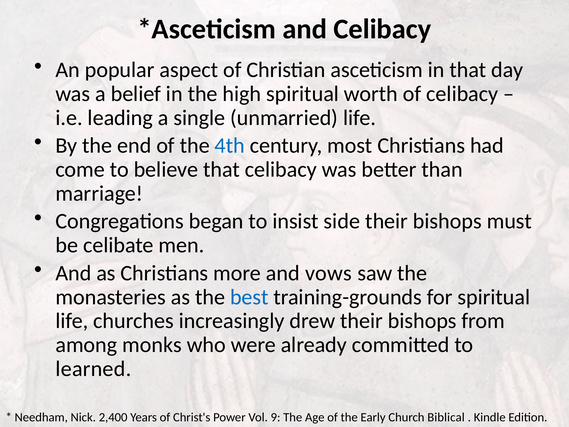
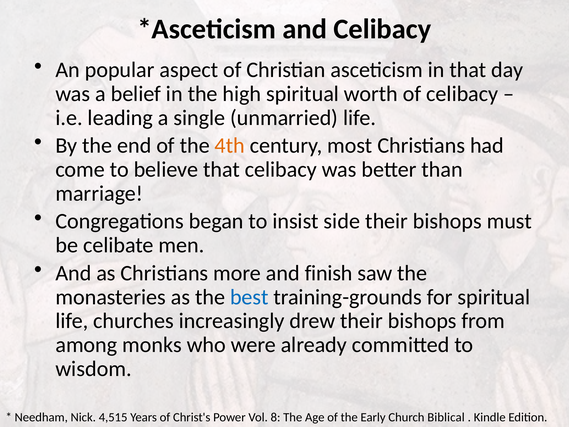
4th colour: blue -> orange
vows: vows -> finish
learned: learned -> wisdom
2,400: 2,400 -> 4,515
9: 9 -> 8
